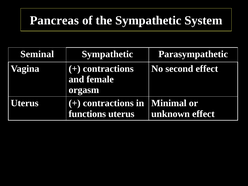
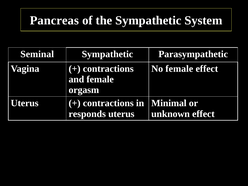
No second: second -> female
functions: functions -> responds
